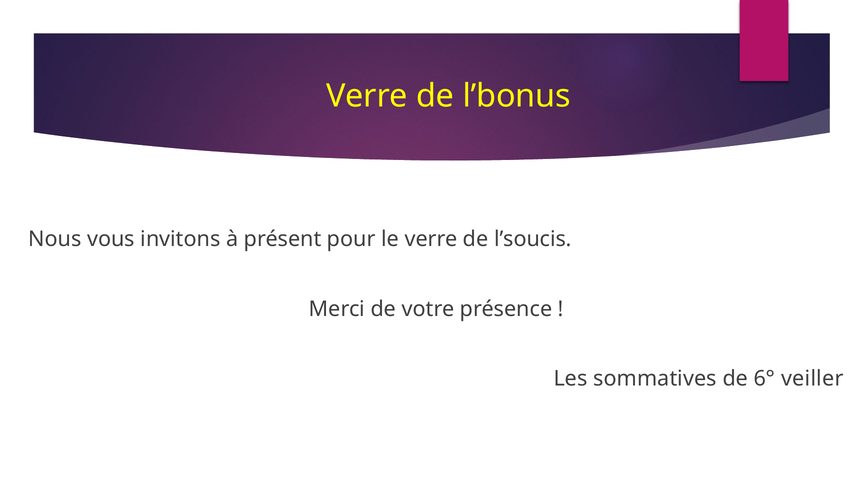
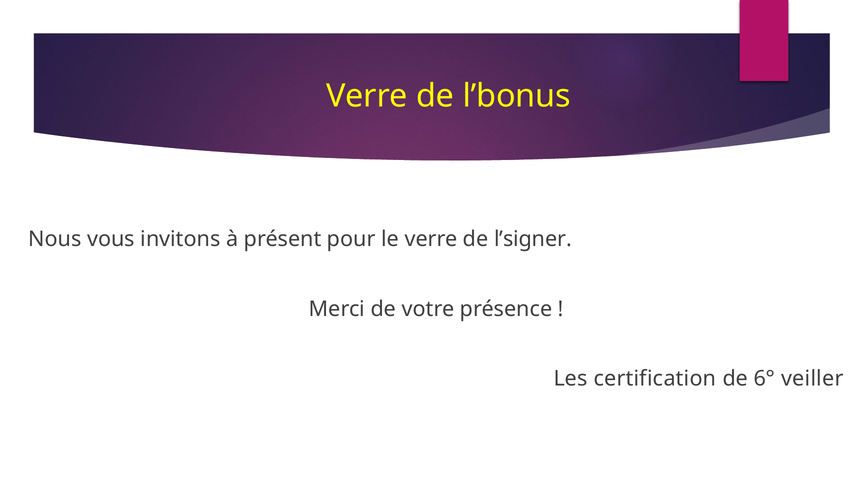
l’soucis: l’soucis -> l’signer
sommatives: sommatives -> certification
